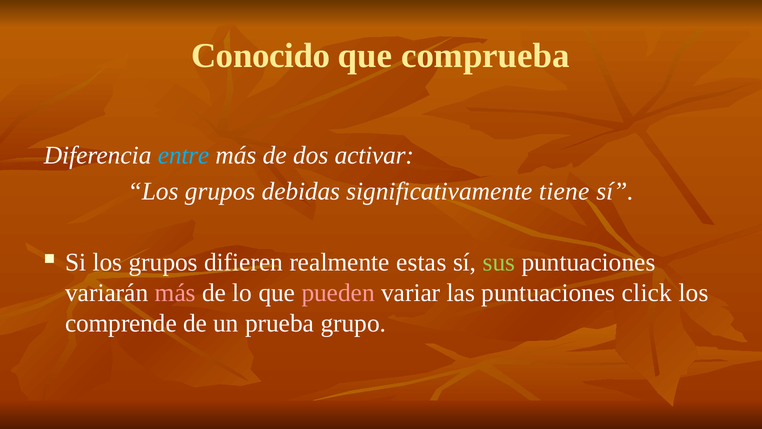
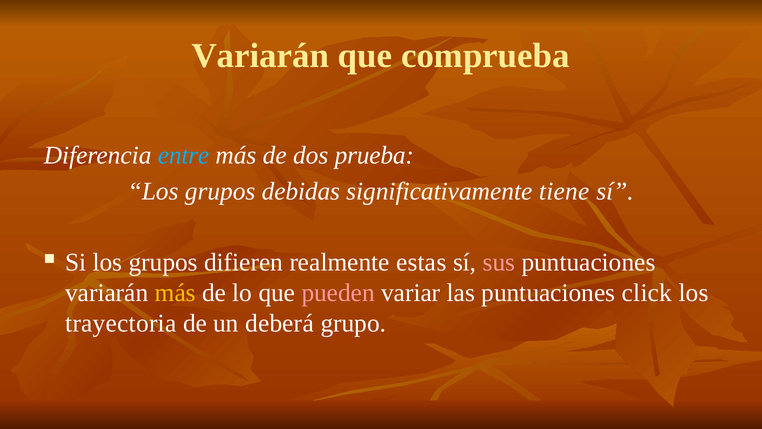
Conocido at (261, 56): Conocido -> Variarán
activar: activar -> prueba
sus colour: light green -> pink
más at (175, 293) colour: pink -> yellow
comprende: comprende -> trayectoria
prueba: prueba -> deberá
